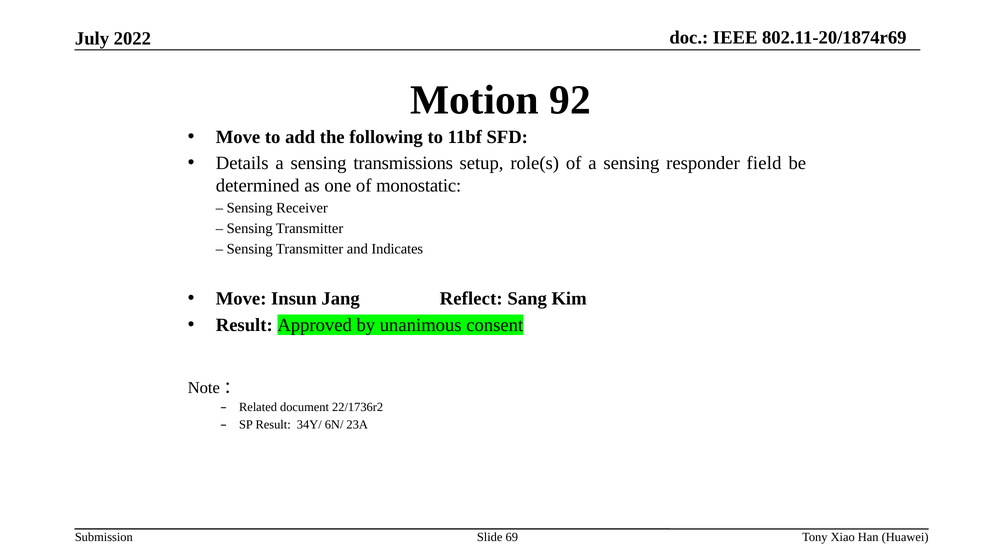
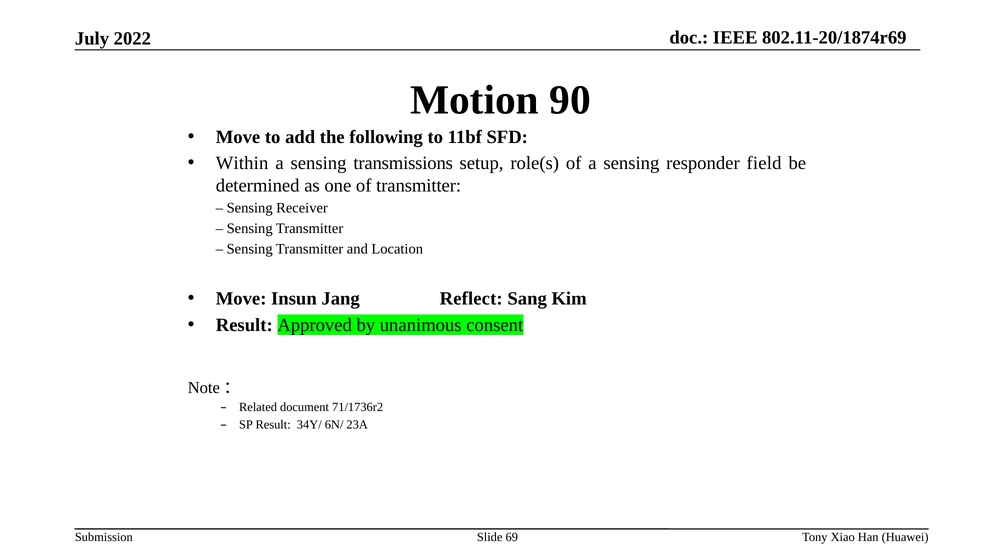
92: 92 -> 90
Details: Details -> Within
of monostatic: monostatic -> transmitter
Indicates: Indicates -> Location
22/1736r2: 22/1736r2 -> 71/1736r2
